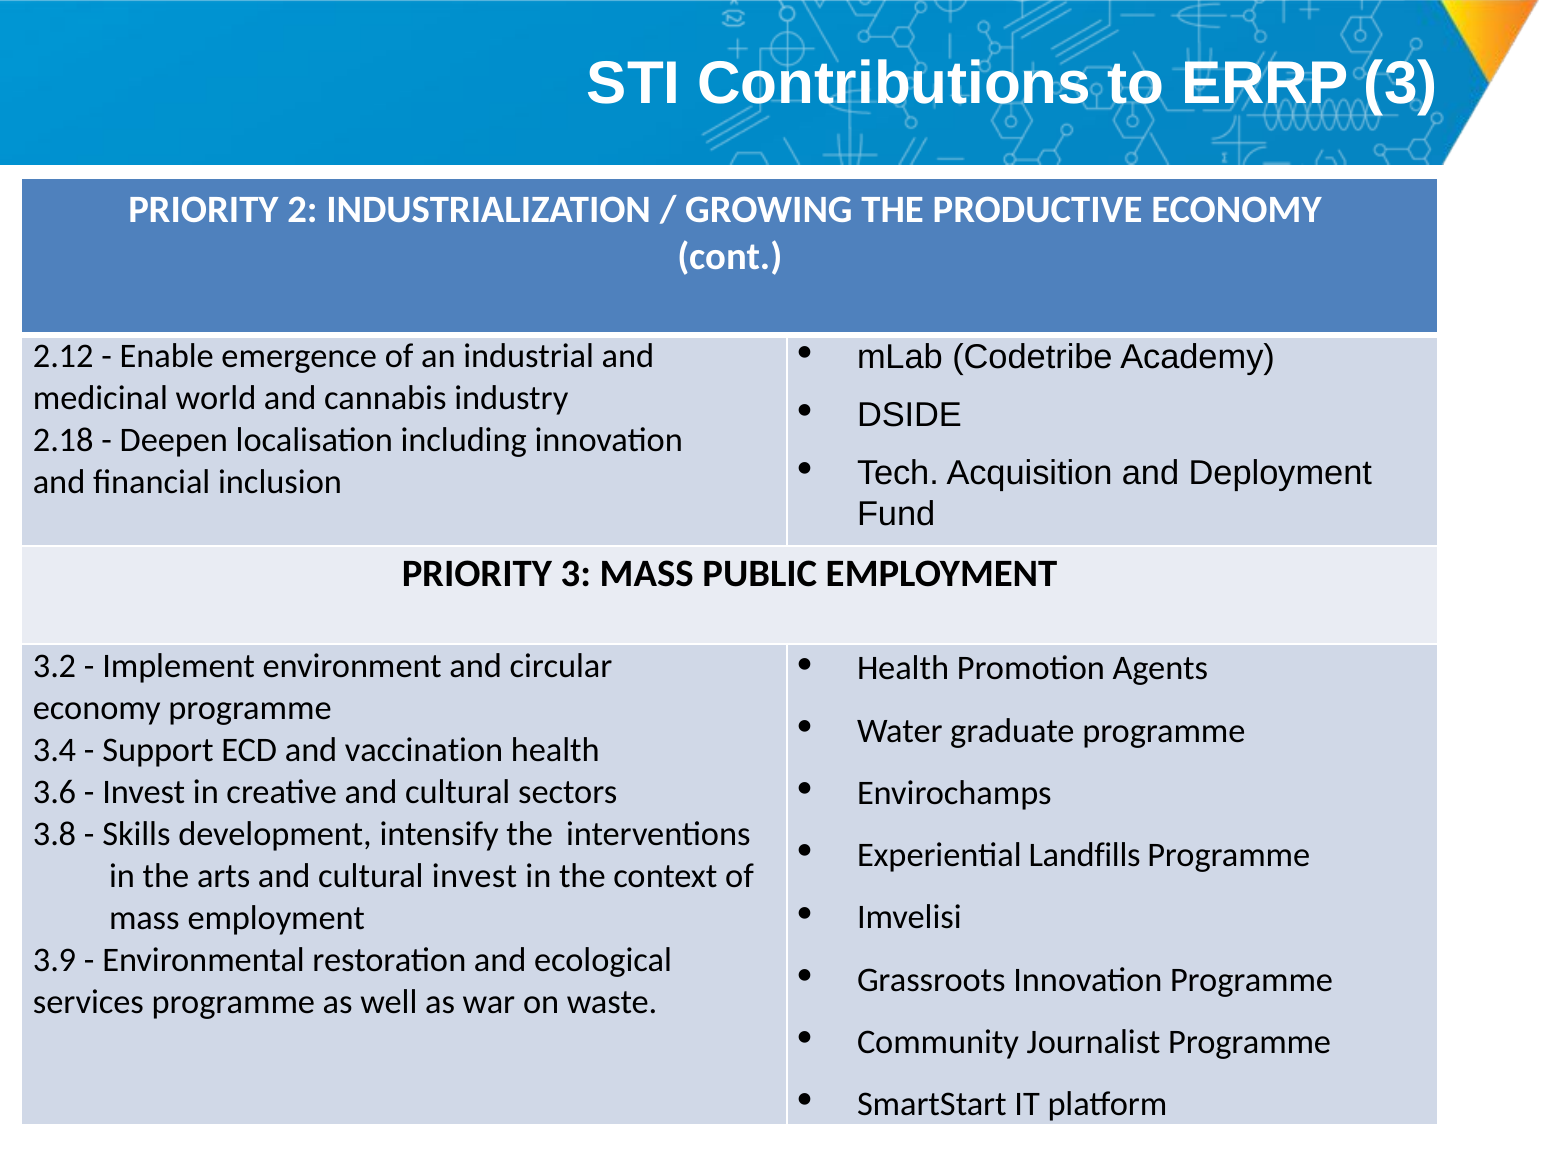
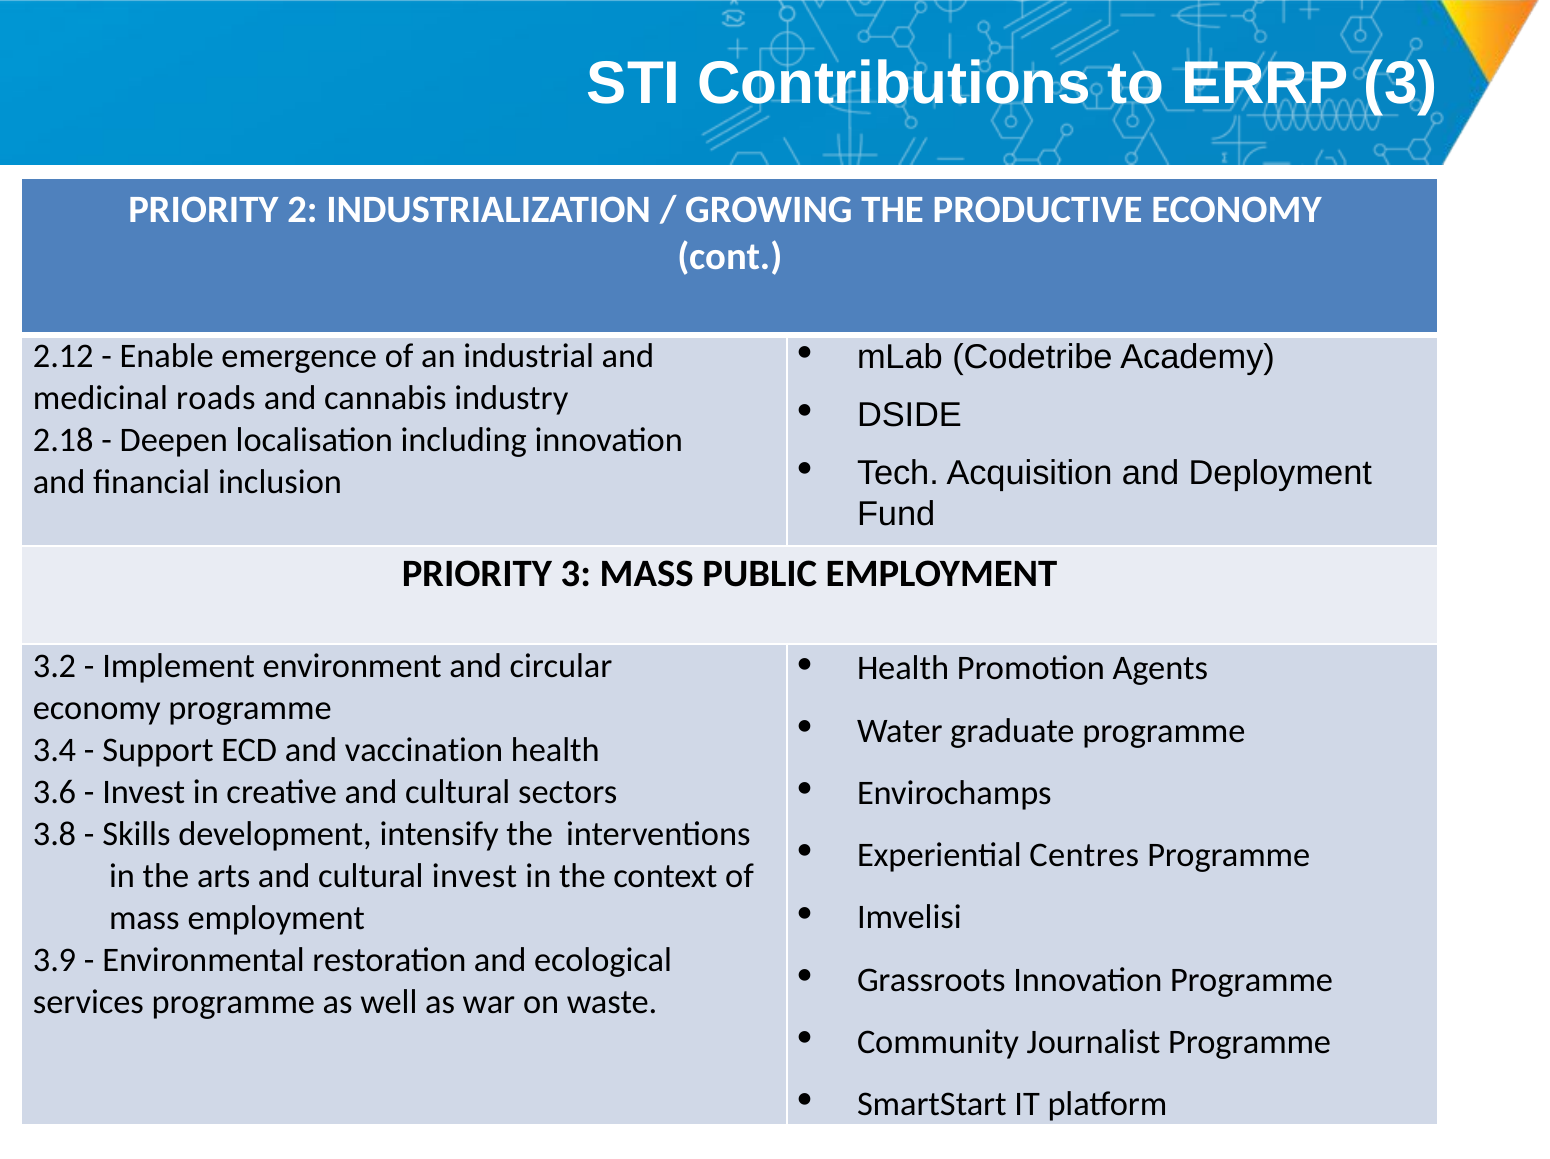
world: world -> roads
Landfills: Landfills -> Centres
